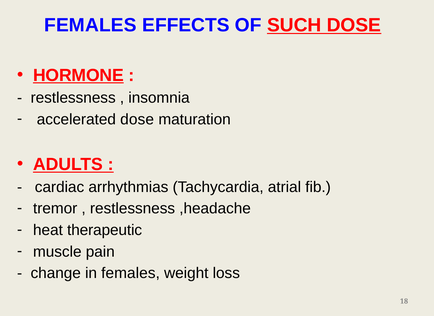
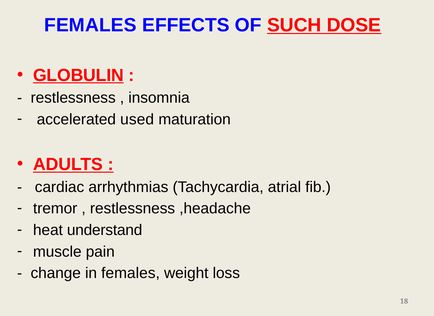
HORMONE: HORMONE -> GLOBULIN
accelerated dose: dose -> used
therapeutic: therapeutic -> understand
